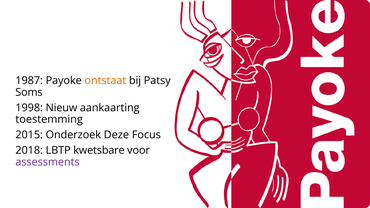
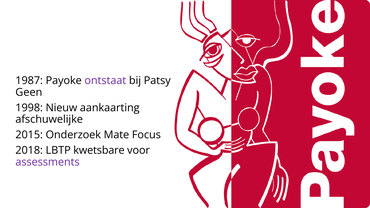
ontstaat colour: orange -> purple
Soms: Soms -> Geen
toestemming: toestemming -> afschuwelijke
Deze: Deze -> Mate
